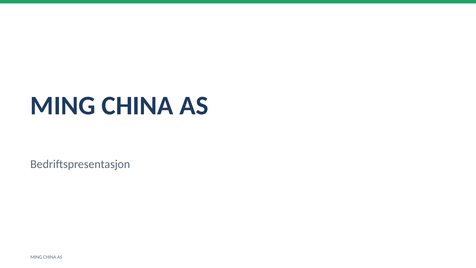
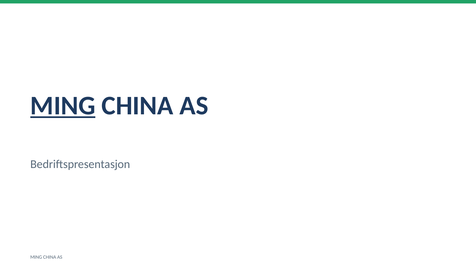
MING at (63, 106) underline: none -> present
